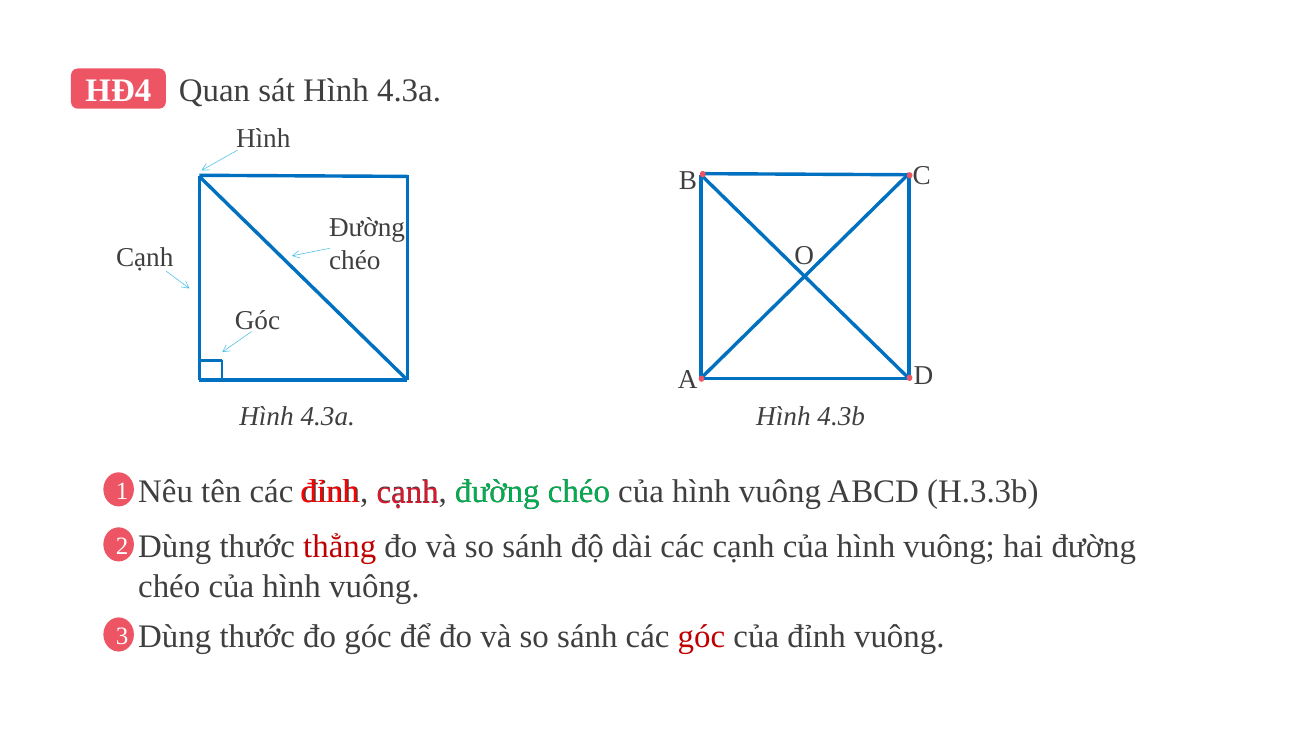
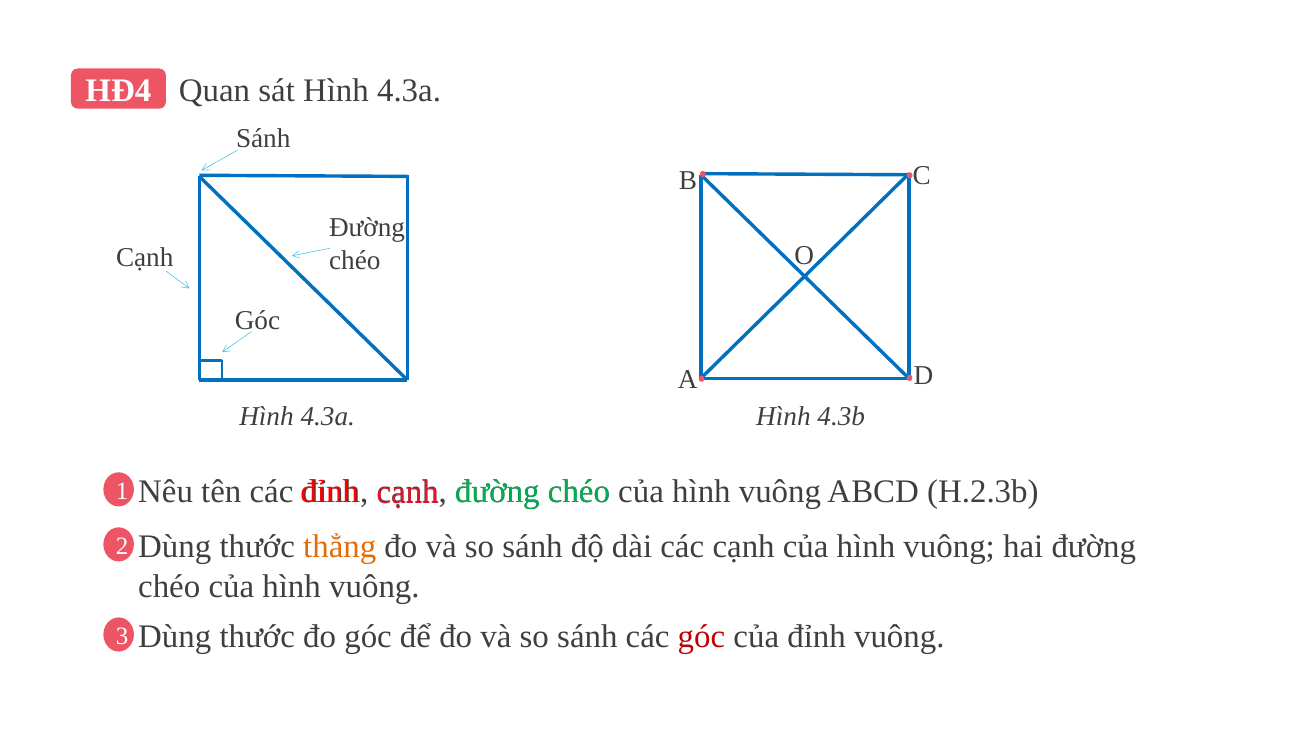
Hình at (263, 139): Hình -> Sánh
H.3.3b: H.3.3b -> H.2.3b
thẳng colour: red -> orange
